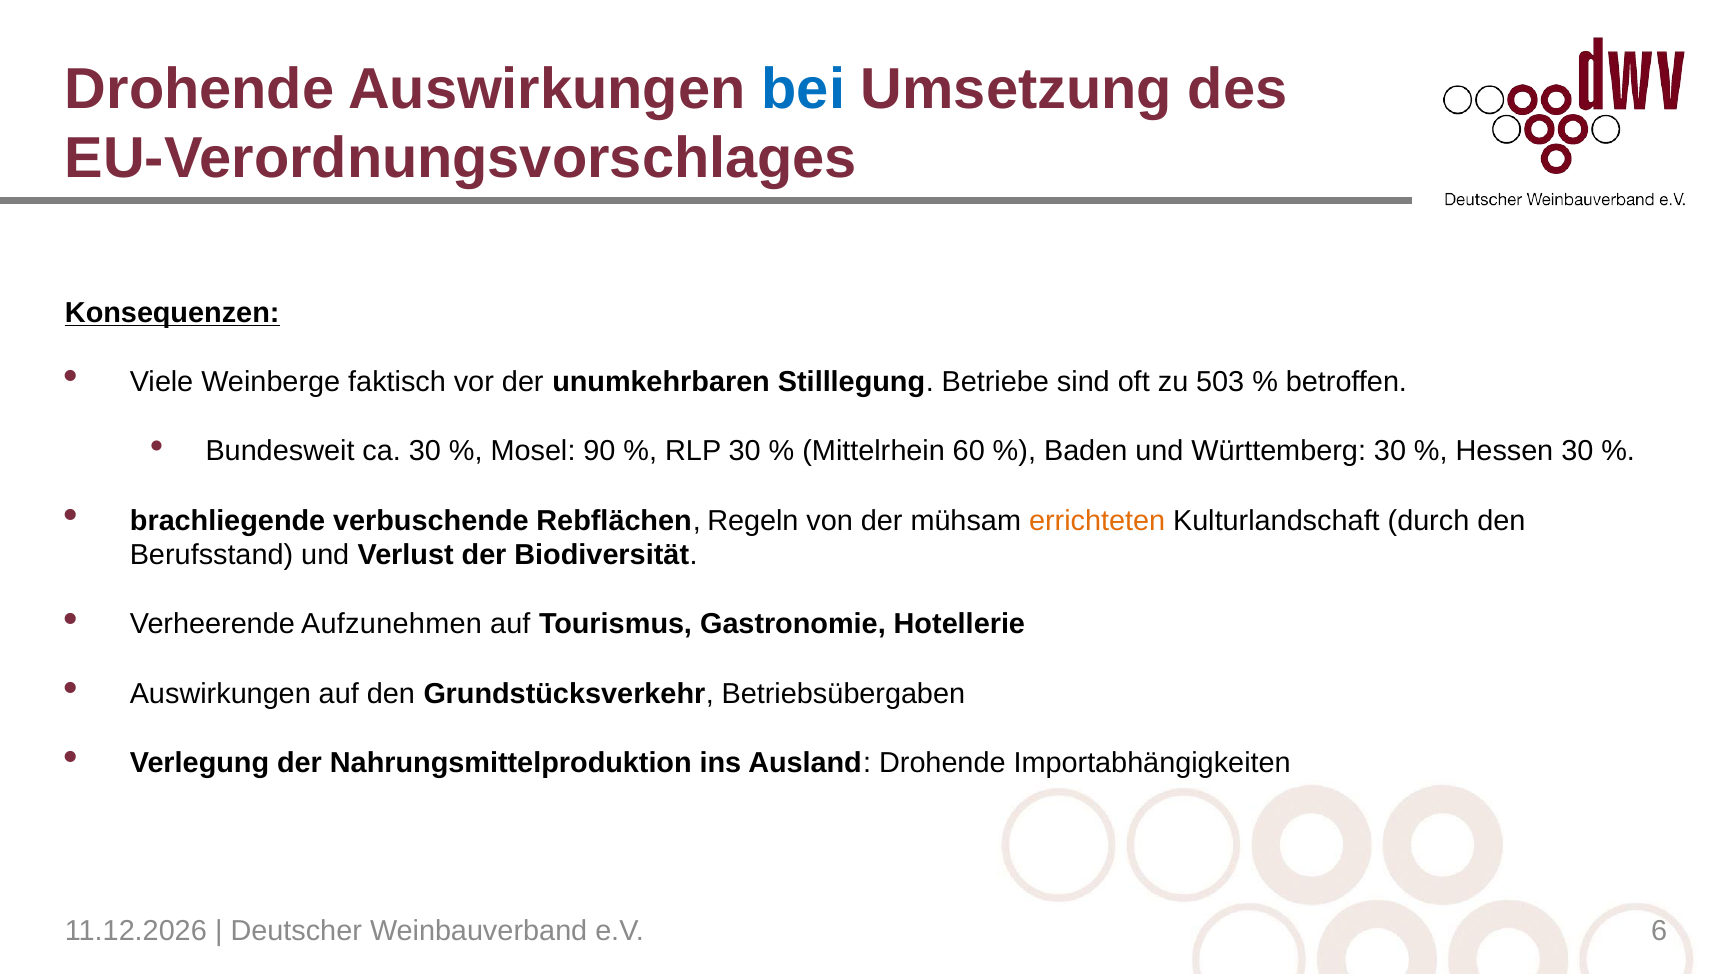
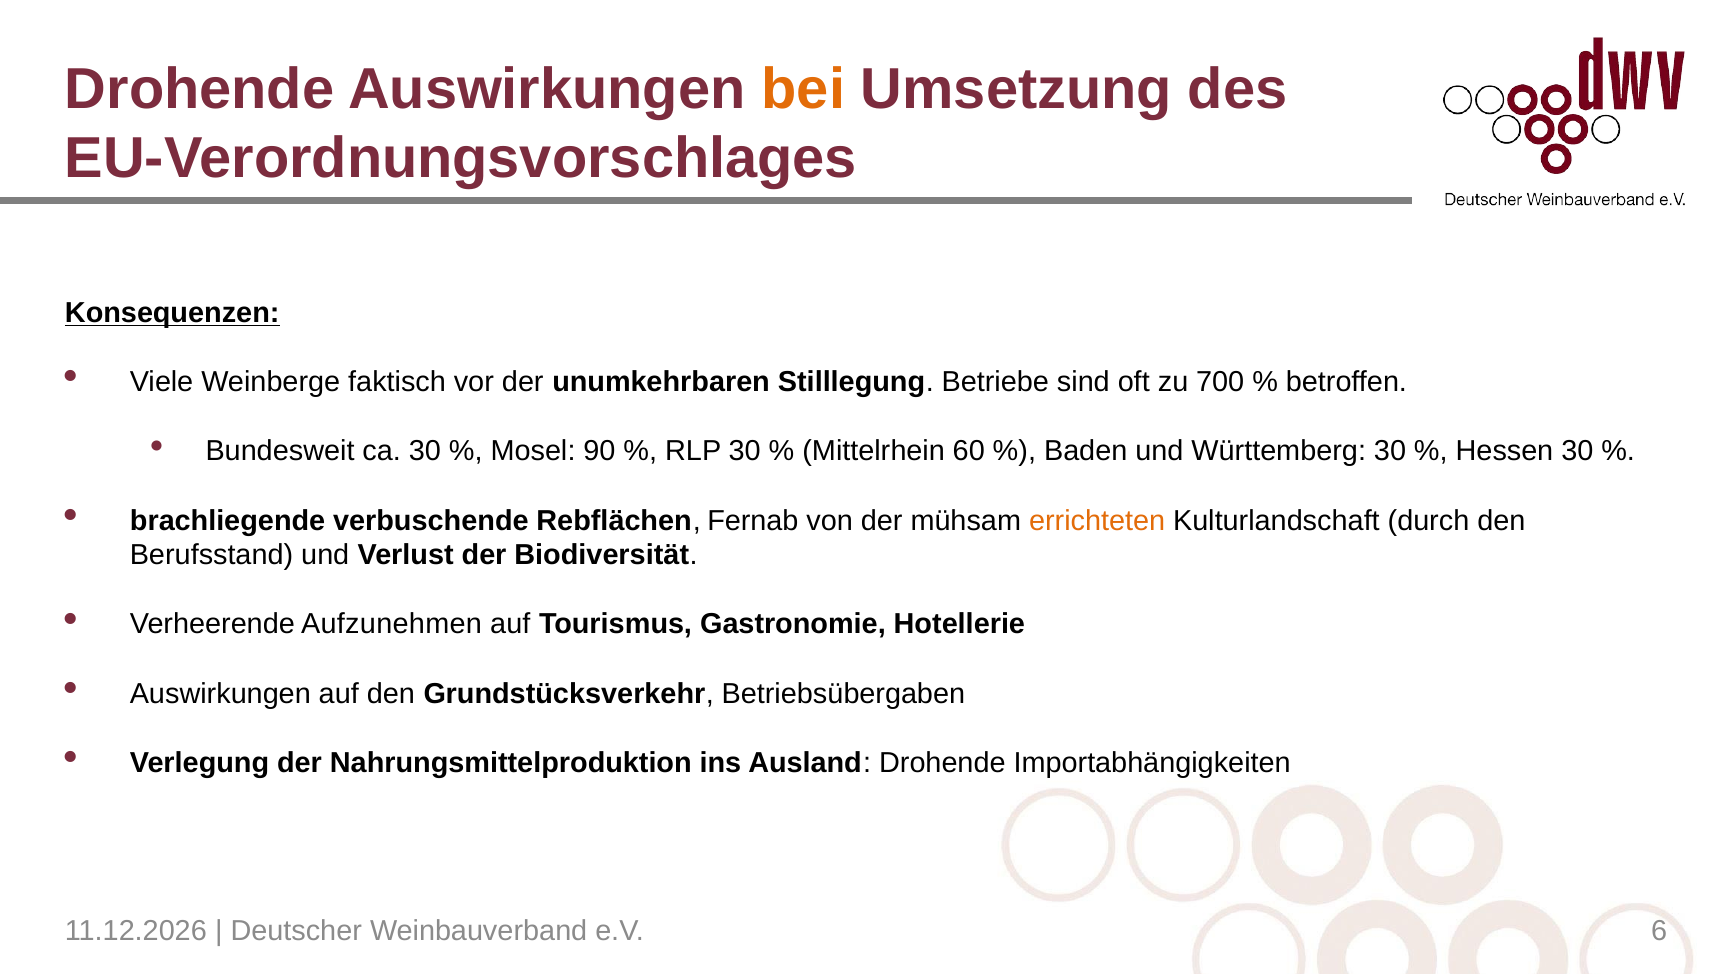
bei colour: blue -> orange
503: 503 -> 700
Regeln: Regeln -> Fernab
